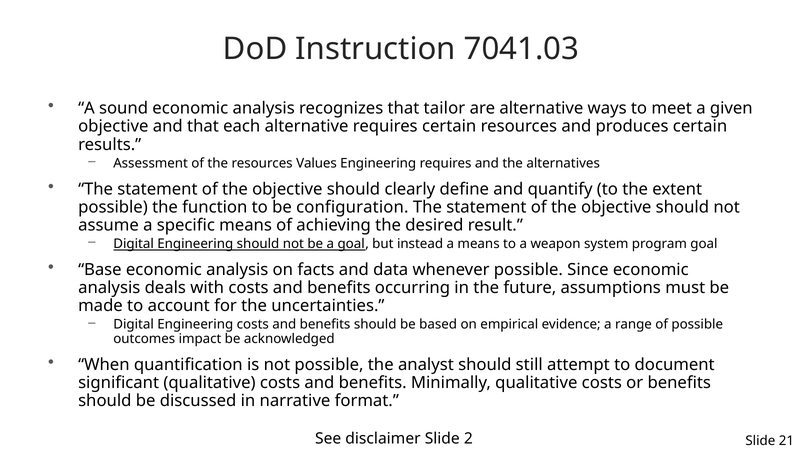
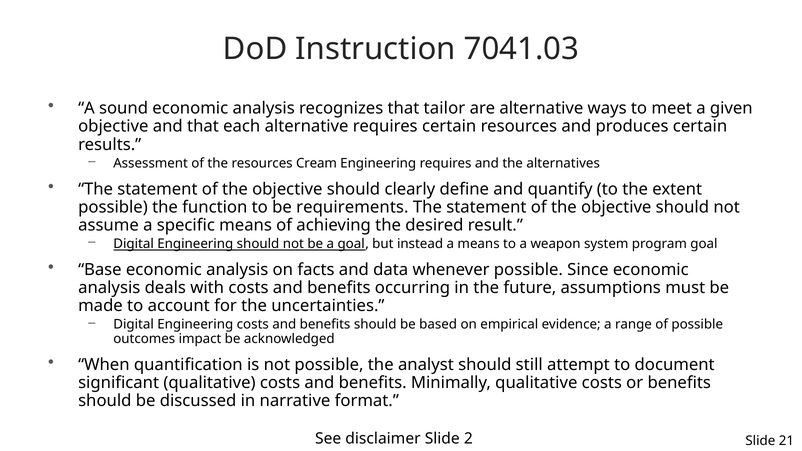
Values: Values -> Cream
configuration: configuration -> requirements
